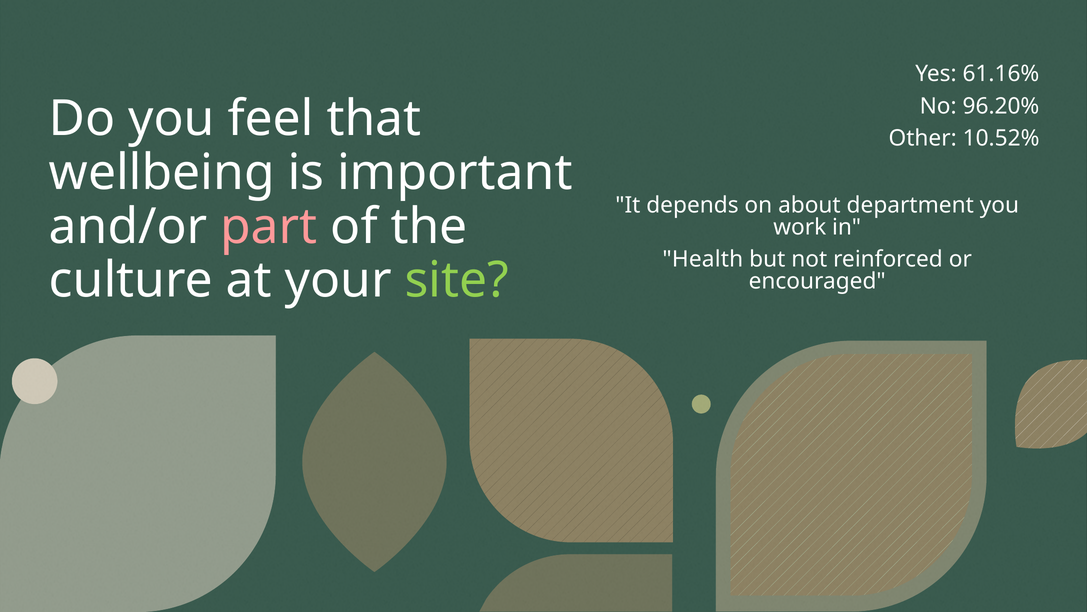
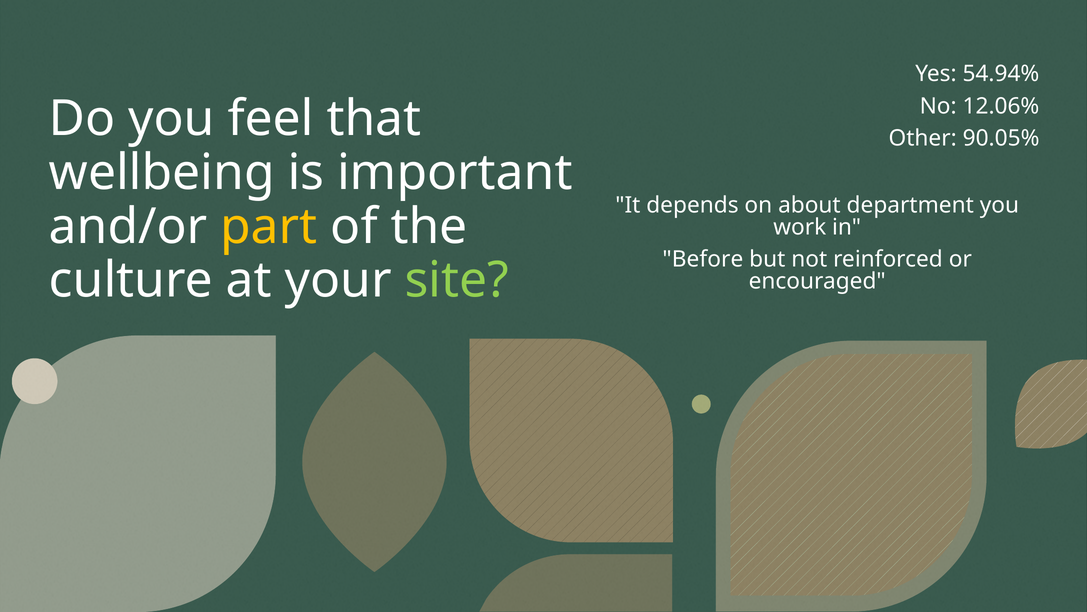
61.16%: 61.16% -> 54.94%
96.20%: 96.20% -> 12.06%
10.52%: 10.52% -> 90.05%
part colour: pink -> yellow
Health: Health -> Before
